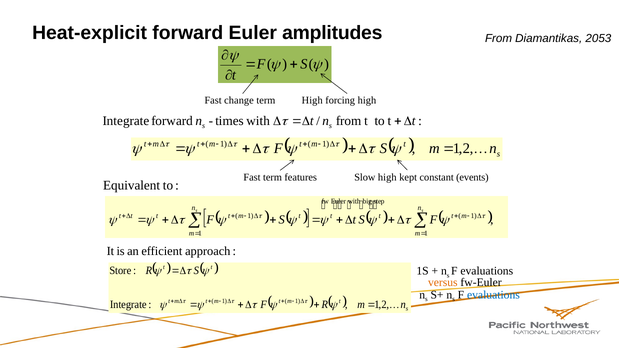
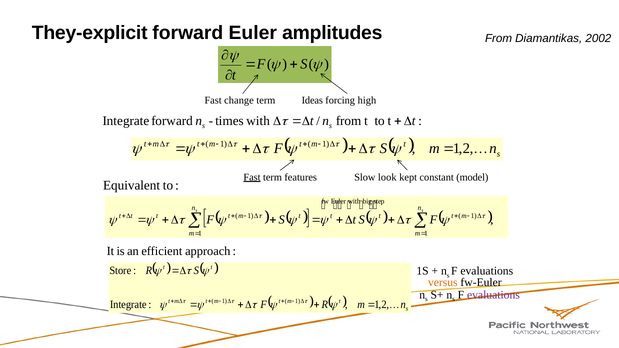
Heat-explicit: Heat-explicit -> They-explicit
2053: 2053 -> 2002
High at (312, 100): High -> Ideas
Fast at (252, 177) underline: none -> present
Slow high: high -> look
events: events -> model
evaluations at (493, 295) colour: blue -> purple
